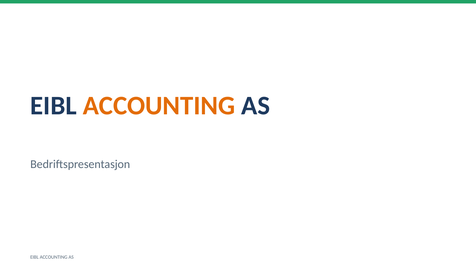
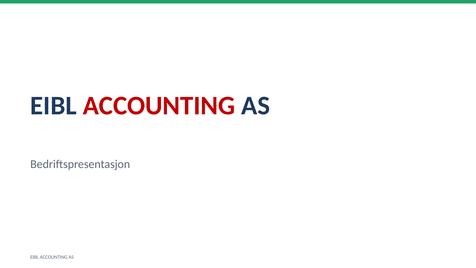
ACCOUNTING at (159, 106) colour: orange -> red
